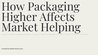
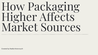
Helping: Helping -> Sources
